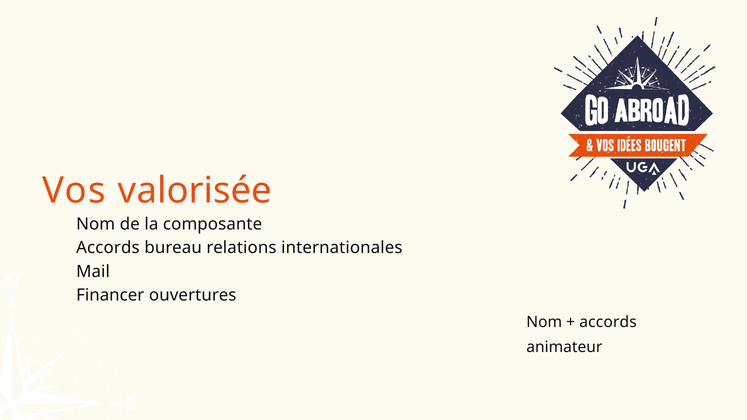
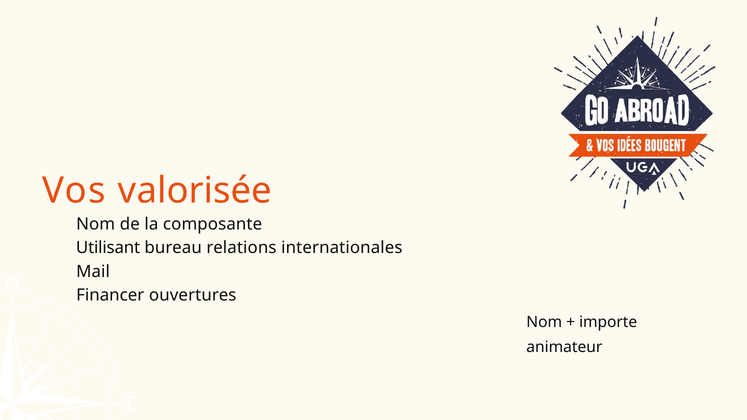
Accords at (108, 248): Accords -> Utilisant
accords at (608, 322): accords -> importe
